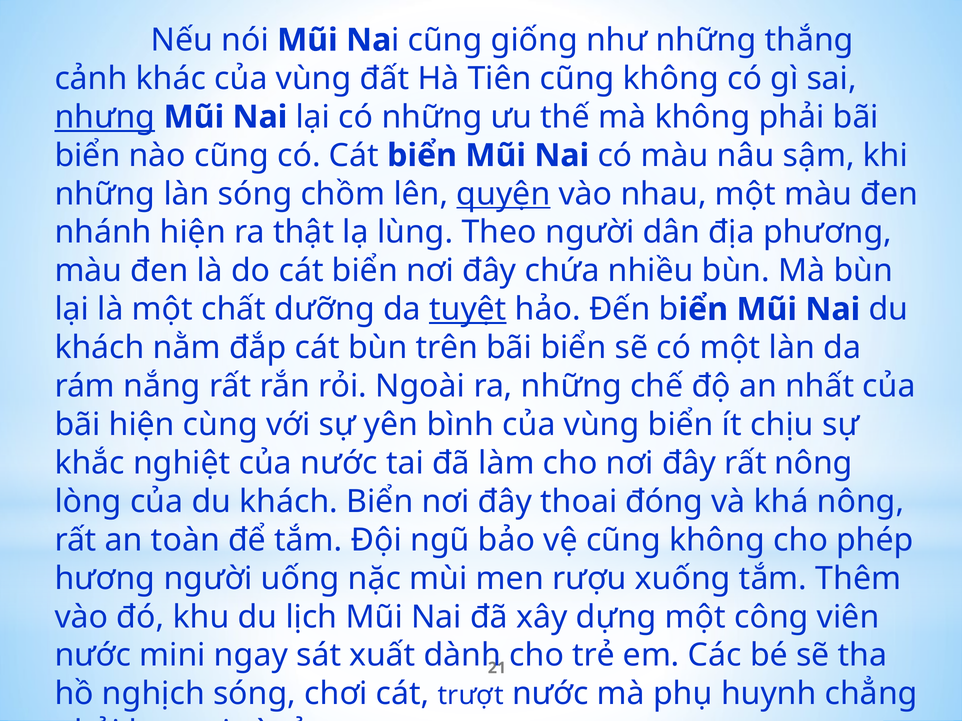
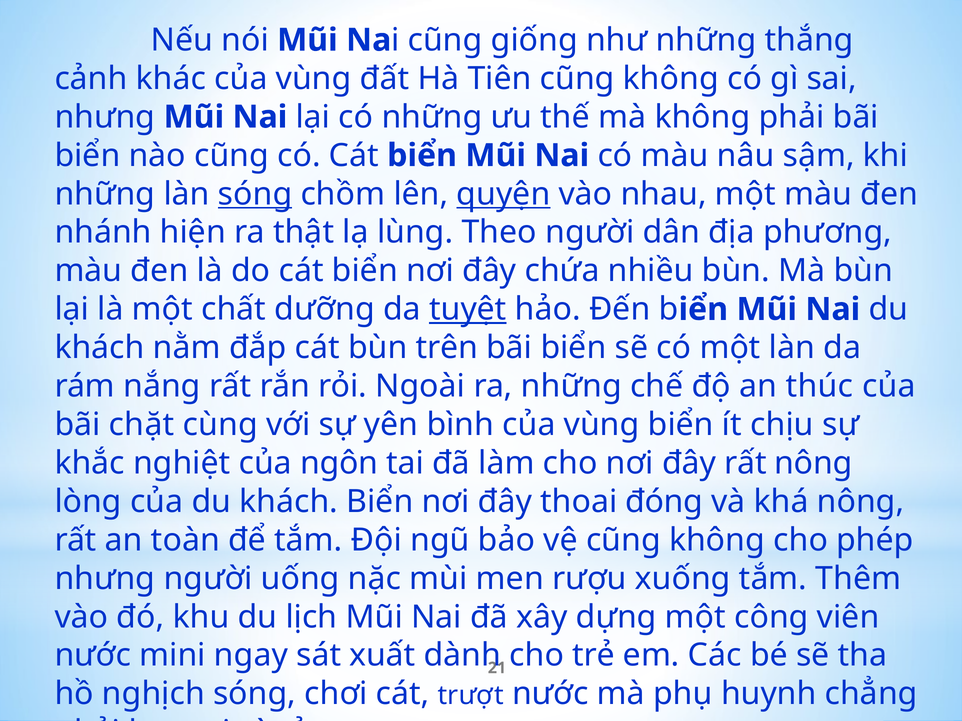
nhưng at (105, 117) underline: present -> none
sóng at (255, 194) underline: none -> present
nhất: nhất -> thúc
bãi hiện: hiện -> chặt
của nước: nước -> ngôn
hương at (105, 579): hương -> nhưng
